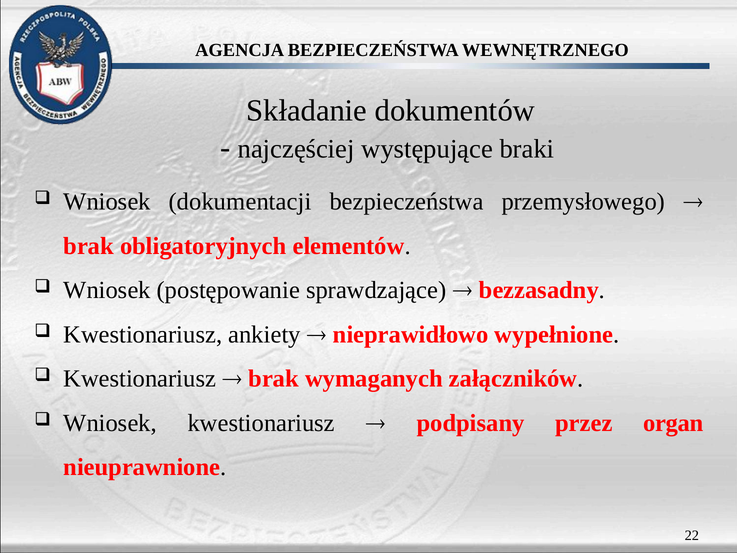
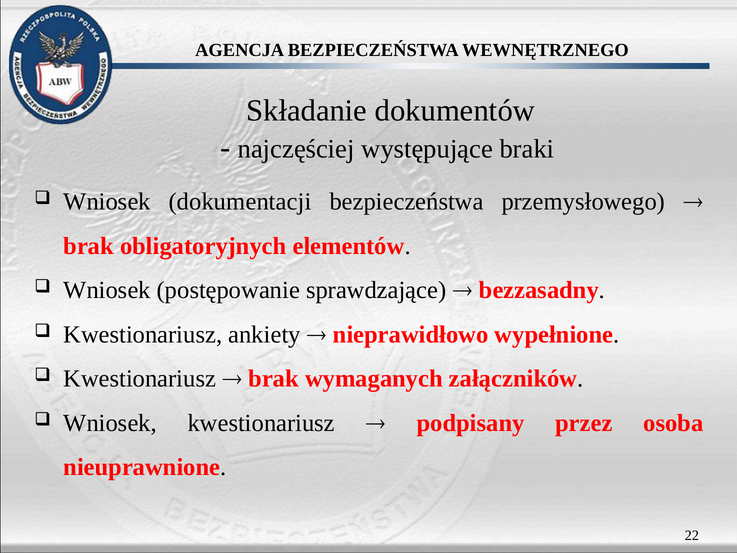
organ: organ -> osoba
